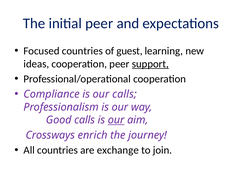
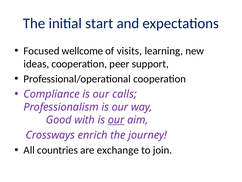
initial peer: peer -> start
Focused countries: countries -> wellcome
guest: guest -> visits
support underline: present -> none
Good calls: calls -> with
